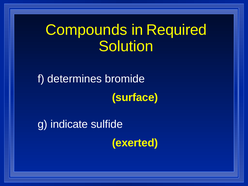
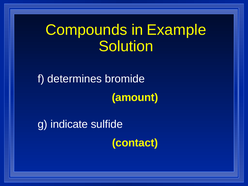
Required: Required -> Example
surface: surface -> amount
exerted: exerted -> contact
